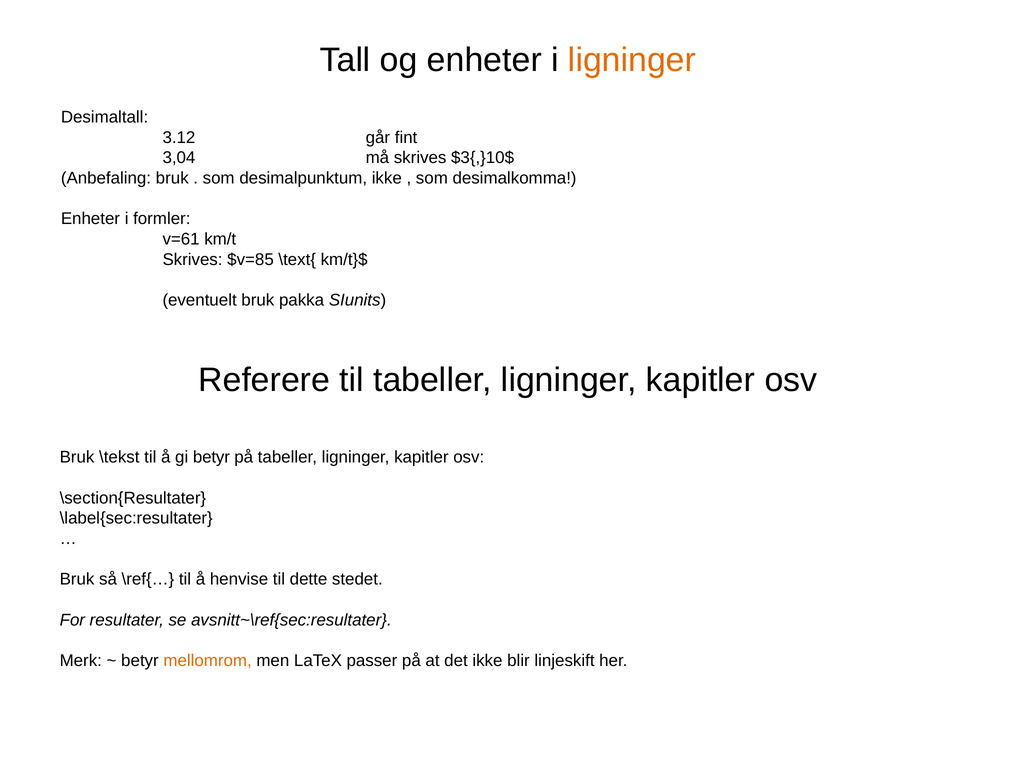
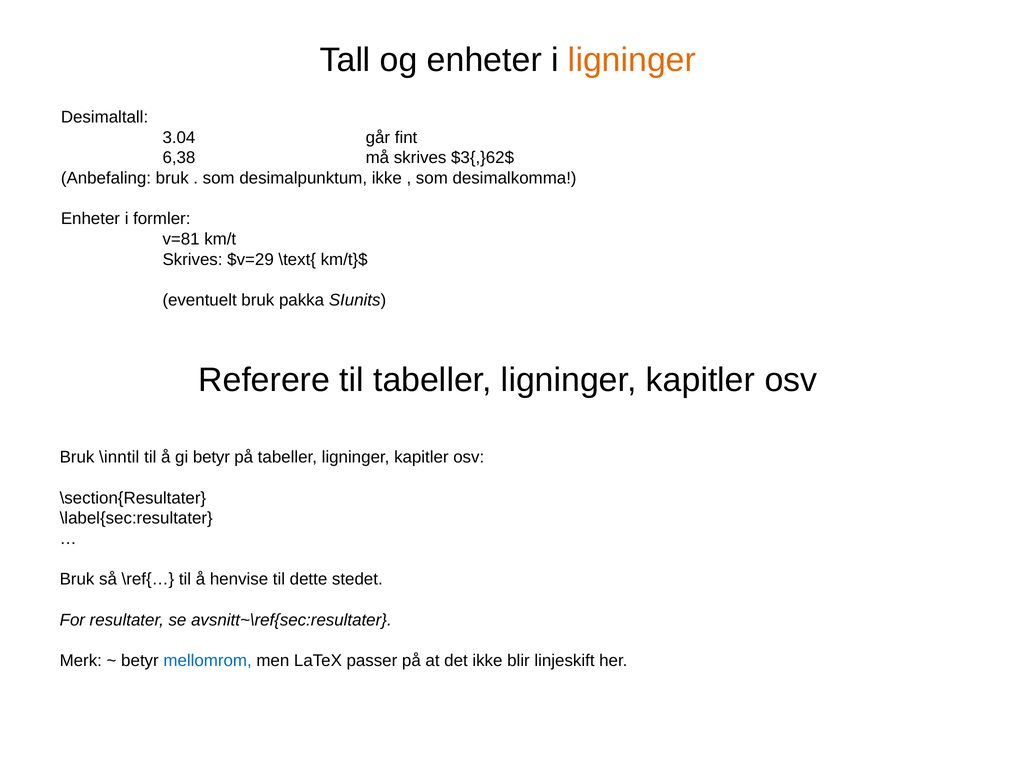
3.12: 3.12 -> 3.04
3,04: 3,04 -> 6,38
$3{,}10$: $3{,}10$ -> $3{,}62$
v=61: v=61 -> v=81
$v=85: $v=85 -> $v=29
\tekst: \tekst -> \inntil
mellomrom colour: orange -> blue
